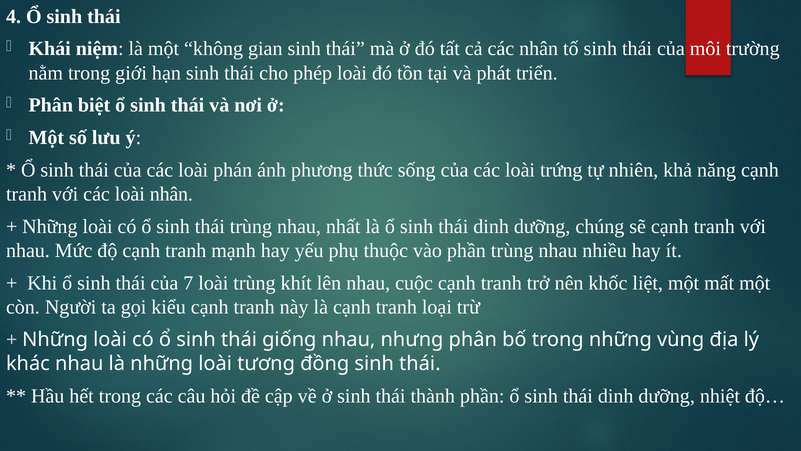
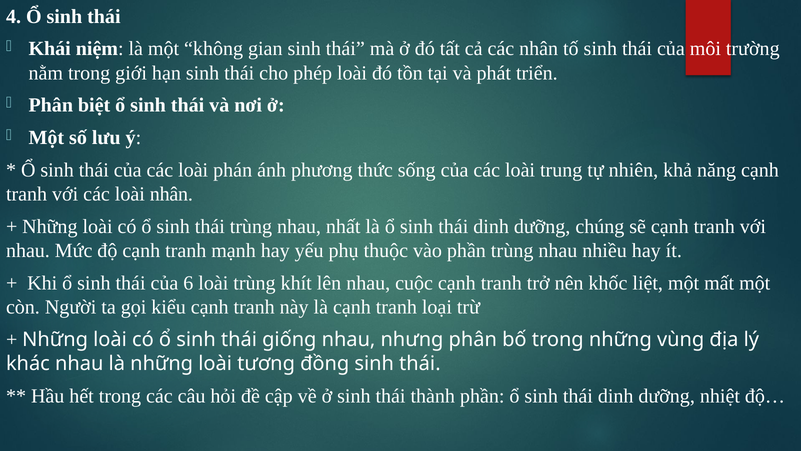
trứng: trứng -> trung
7: 7 -> 6
